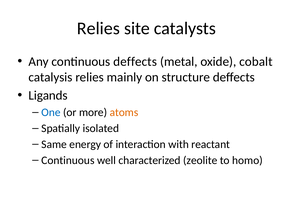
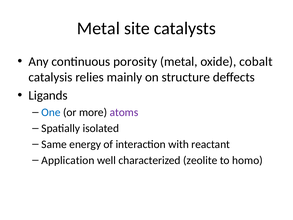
Relies at (98, 28): Relies -> Metal
continuous deffects: deffects -> porosity
atoms colour: orange -> purple
Continuous at (68, 160): Continuous -> Application
